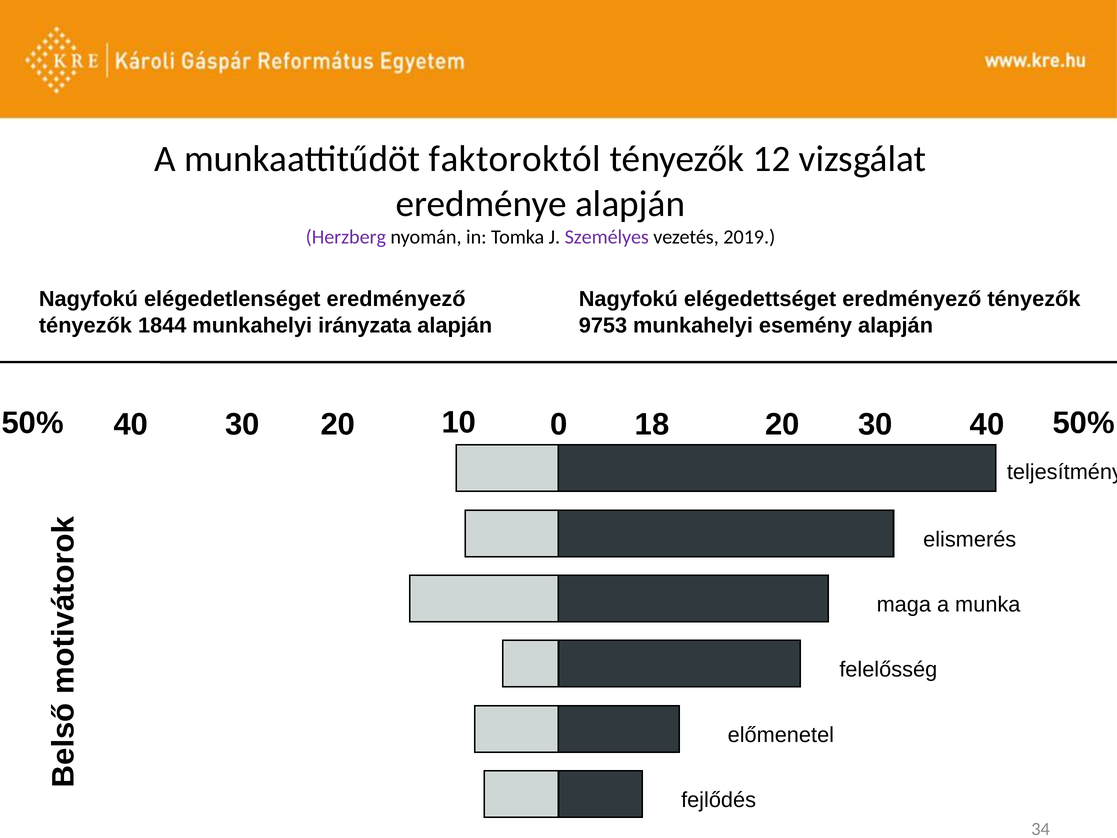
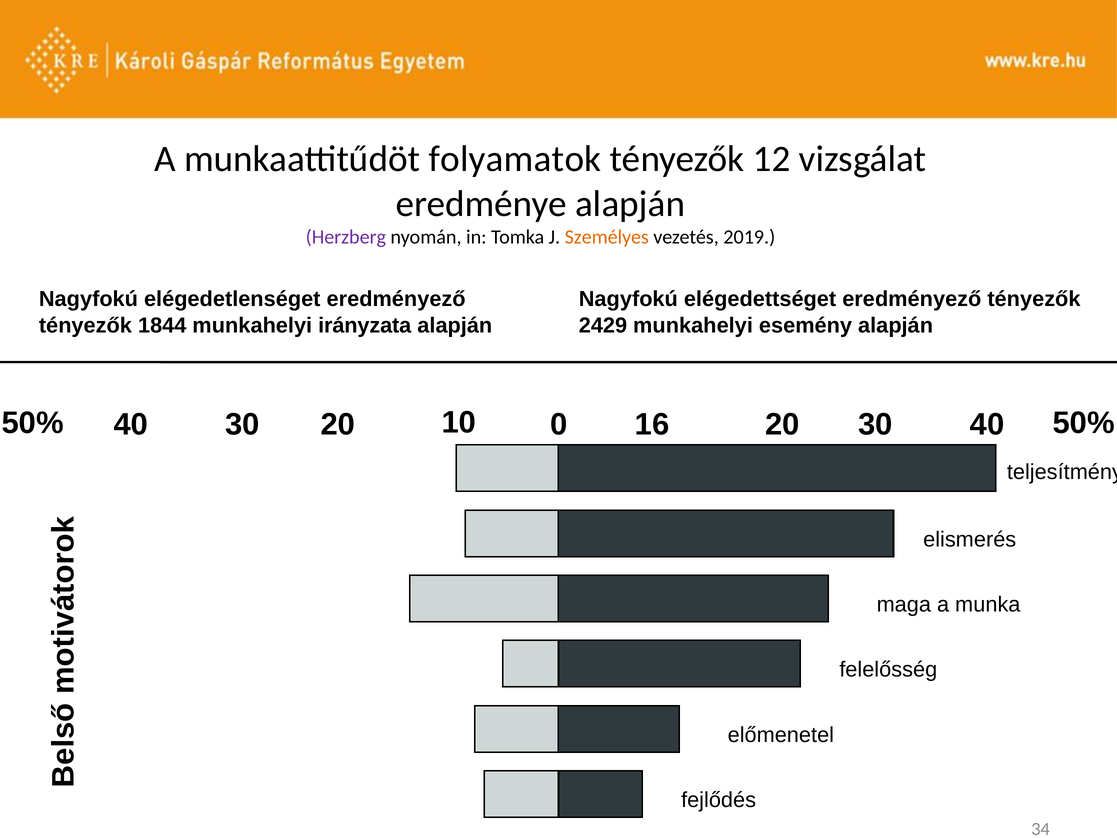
faktoroktól: faktoroktól -> folyamatok
Személyes colour: purple -> orange
9753: 9753 -> 2429
18: 18 -> 16
